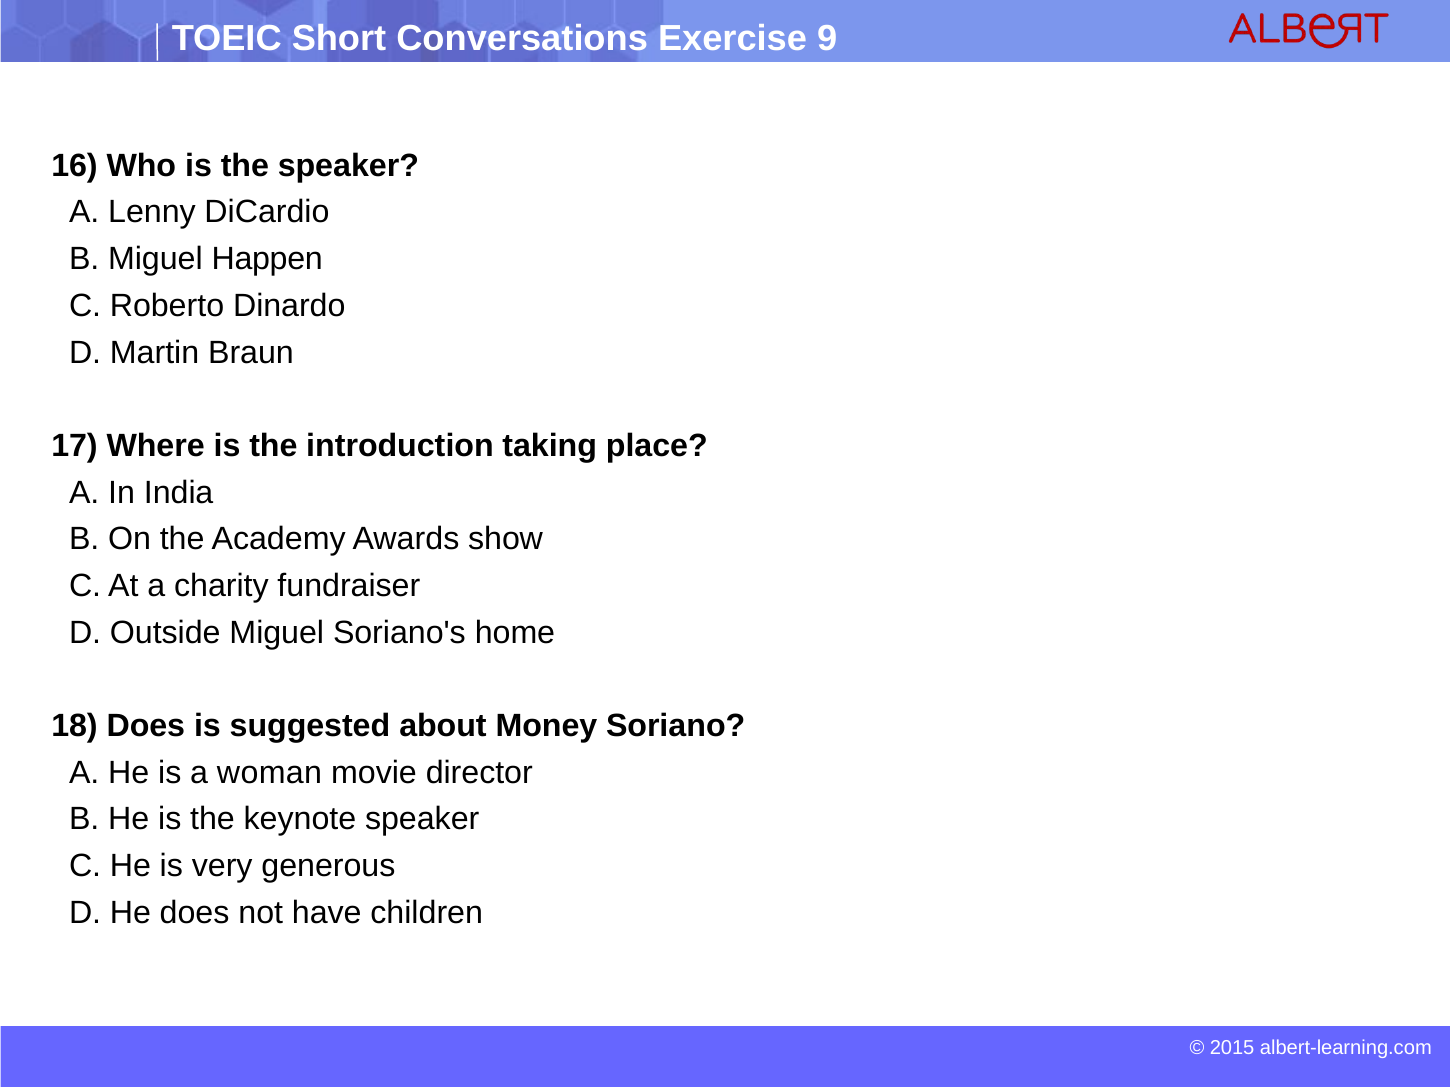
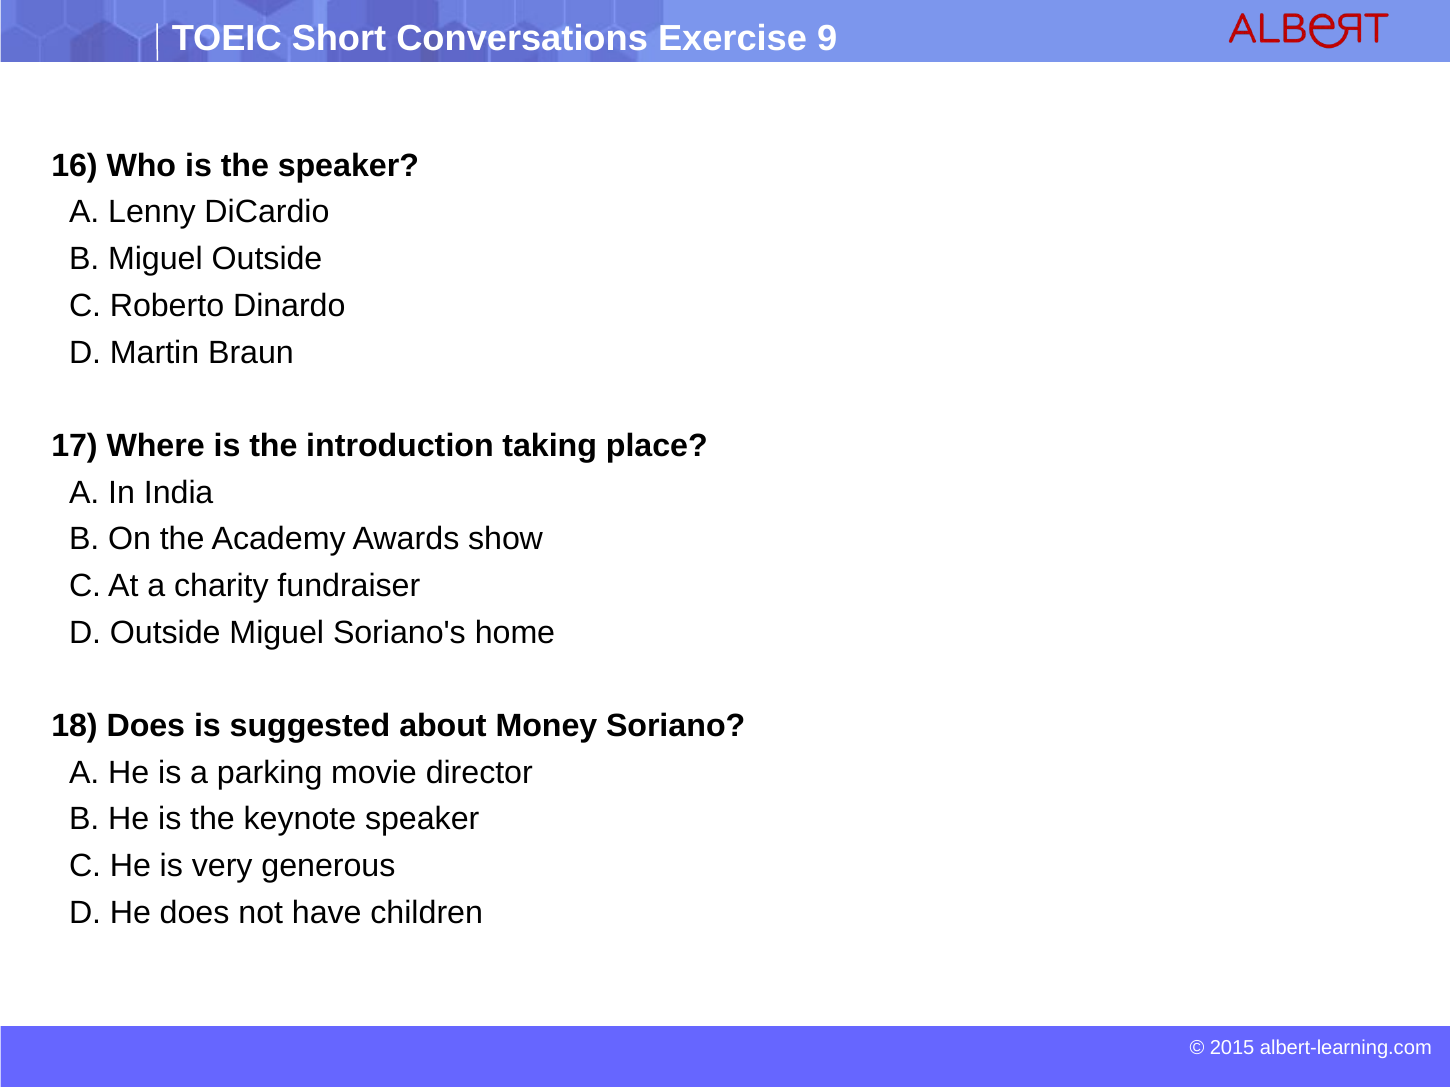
Miguel Happen: Happen -> Outside
woman: woman -> parking
